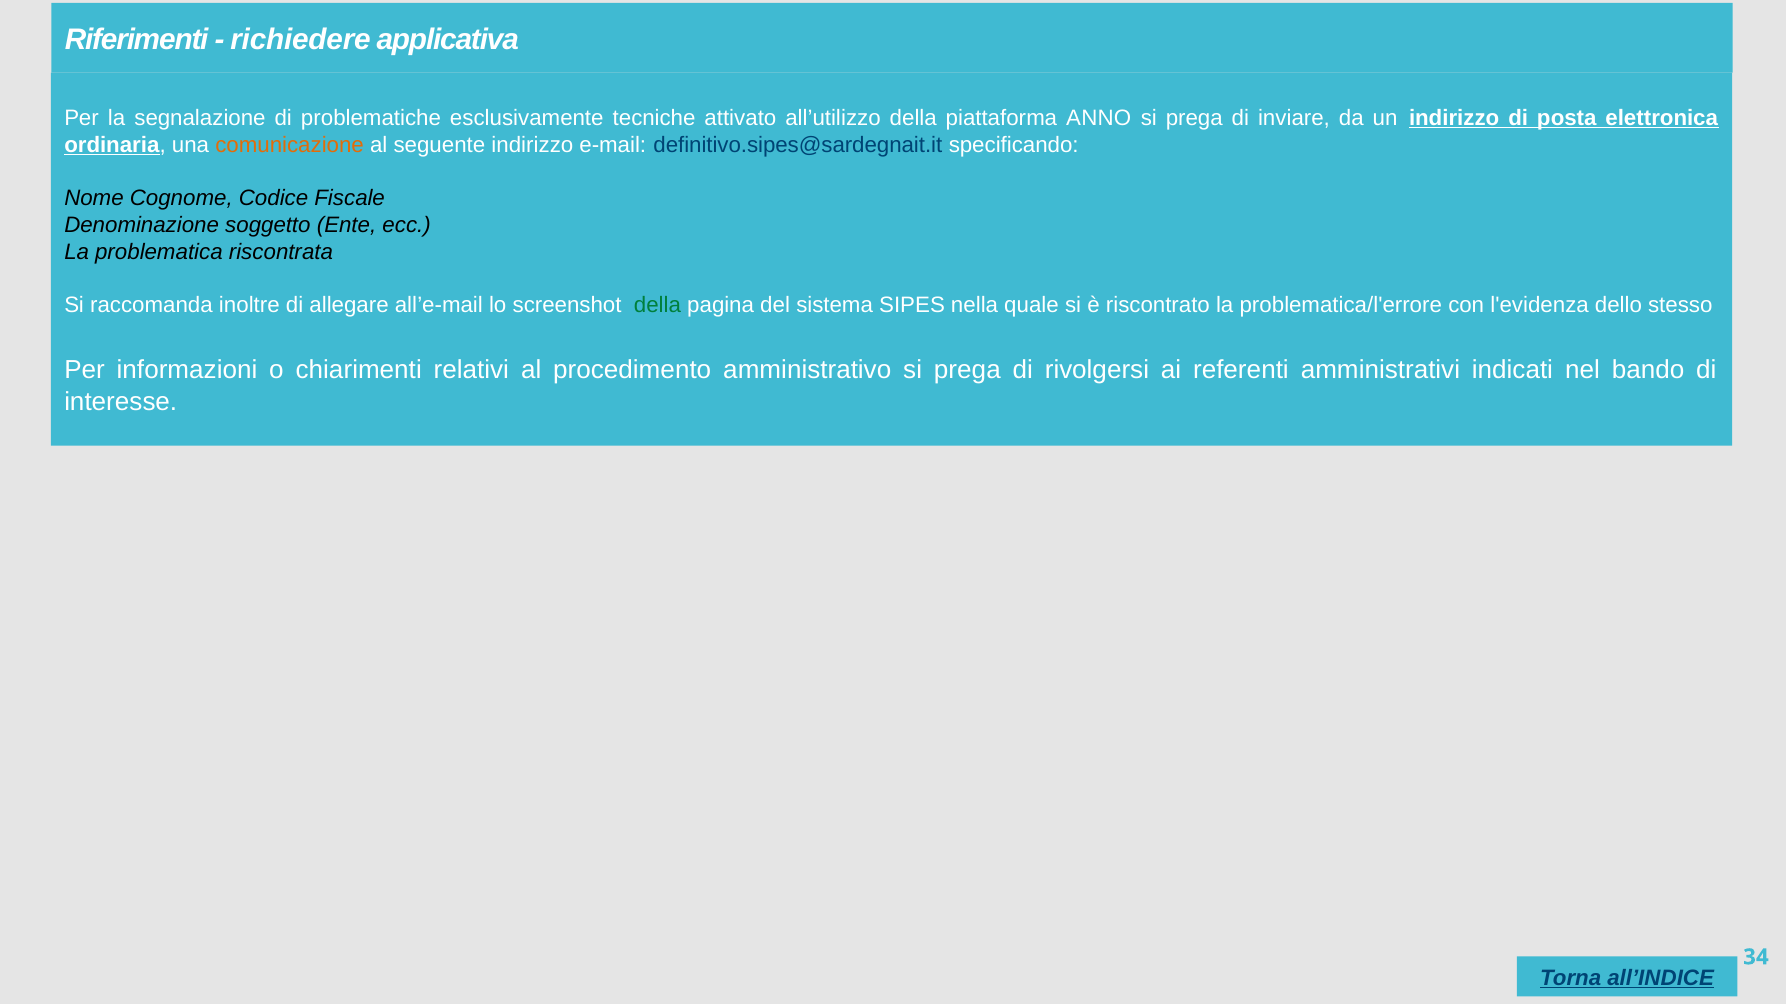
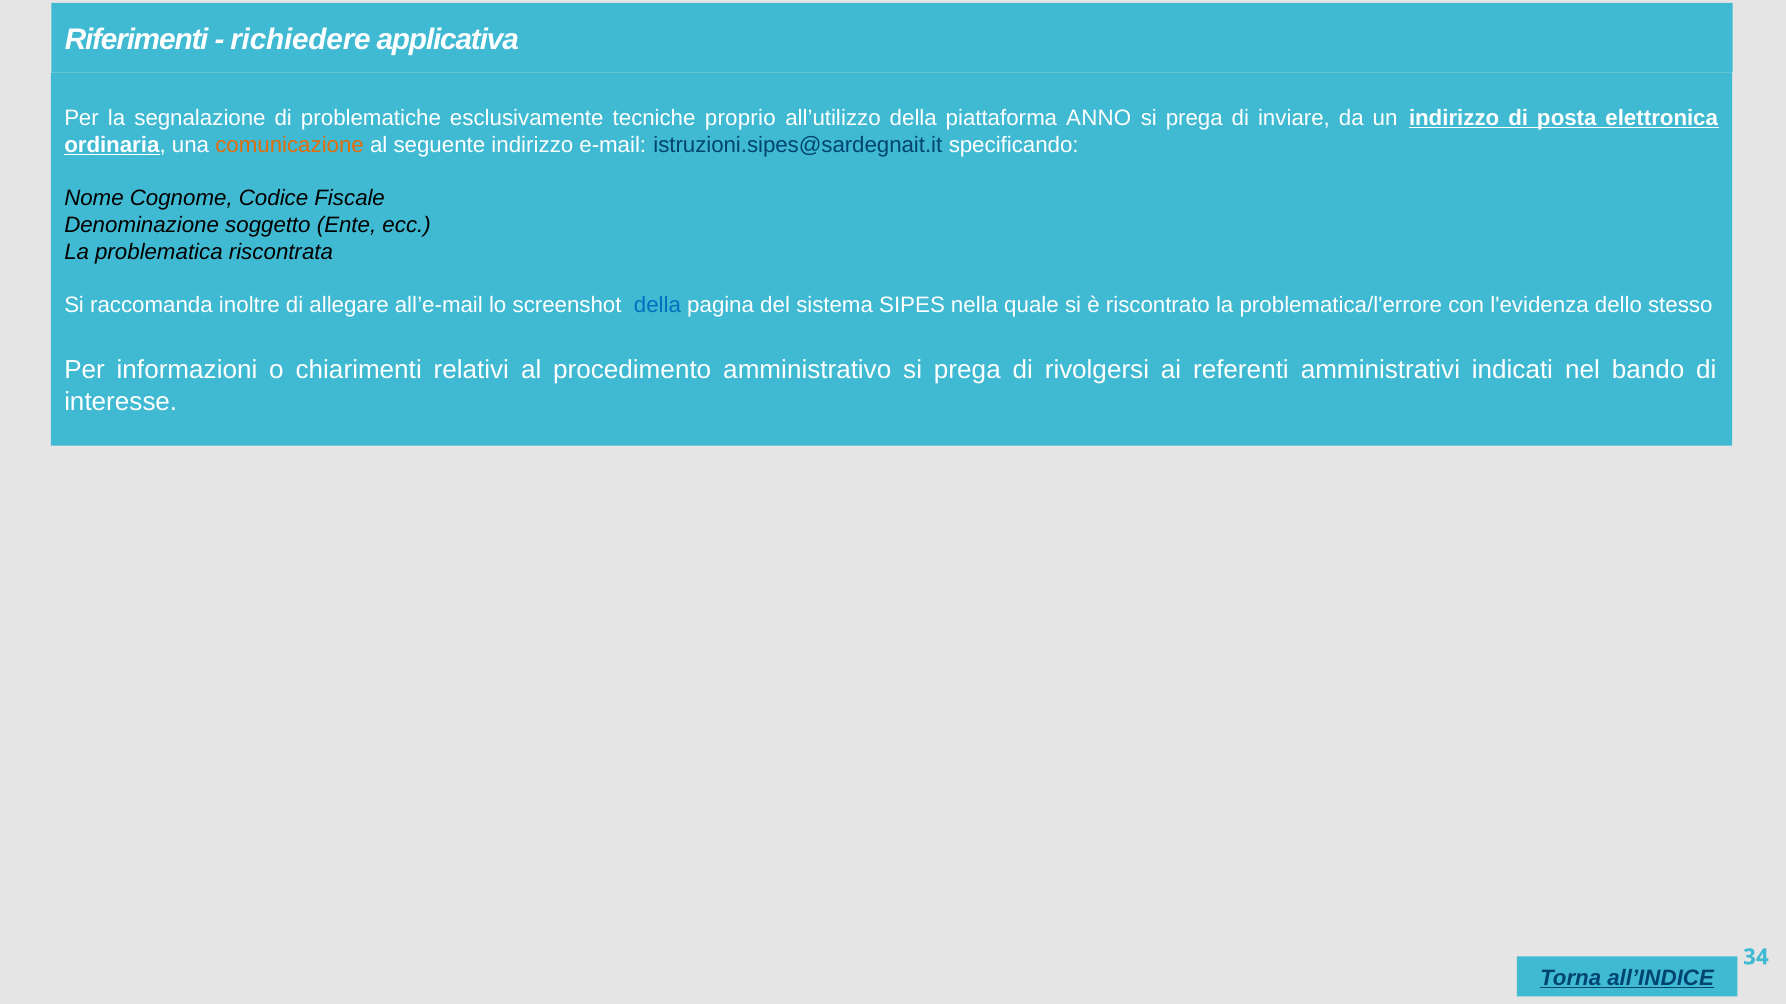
attivato: attivato -> proprio
definitivo.sipes@sardegnait.it: definitivo.sipes@sardegnait.it -> istruzioni.sipes@sardegnait.it
della at (657, 306) colour: green -> blue
